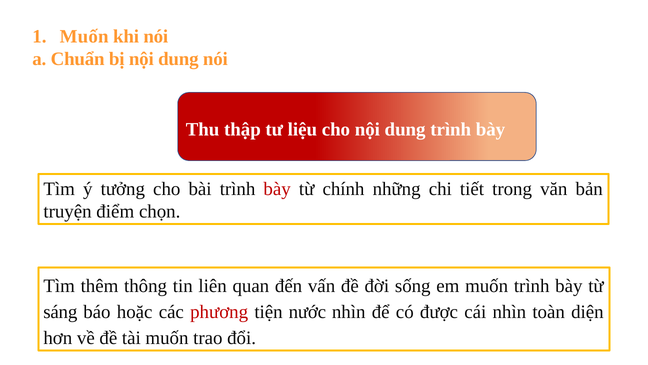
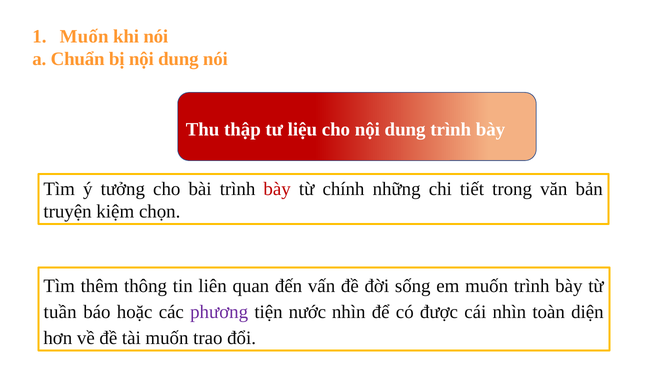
điểm: điểm -> kiệm
sáng: sáng -> tuần
phương colour: red -> purple
